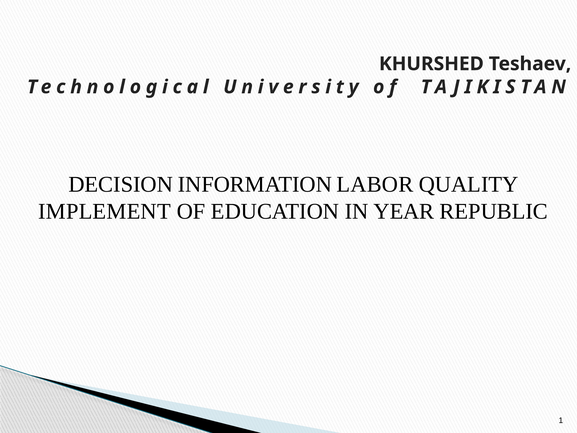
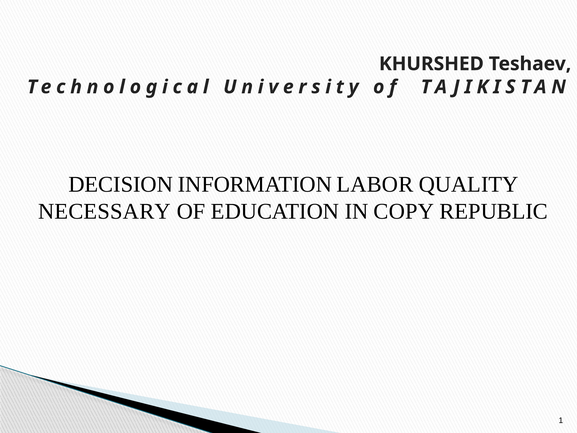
IMPLEMENT: IMPLEMENT -> NECESSARY
YEAR: YEAR -> COPY
